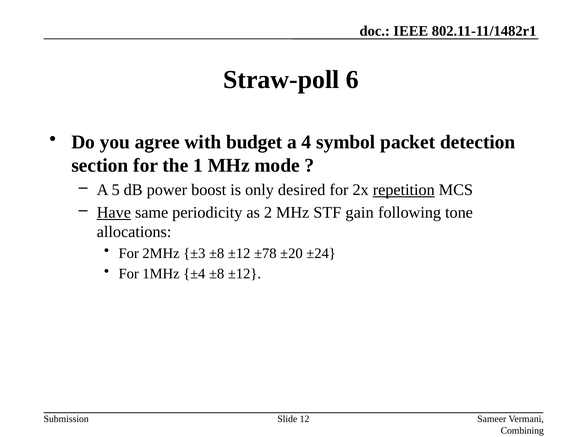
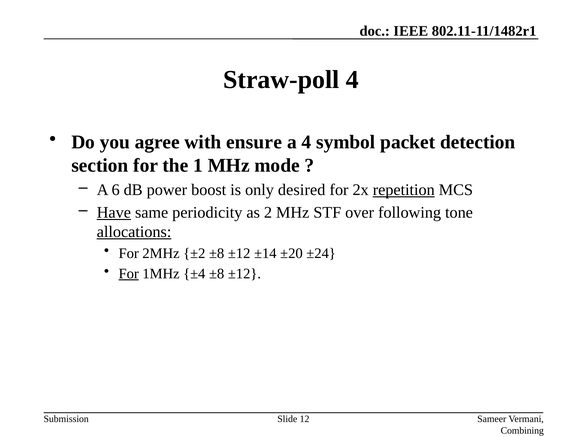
Straw-poll 6: 6 -> 4
budget: budget -> ensure
5: 5 -> 6
gain: gain -> over
allocations underline: none -> present
±3: ±3 -> ±2
±78: ±78 -> ±14
For at (129, 273) underline: none -> present
